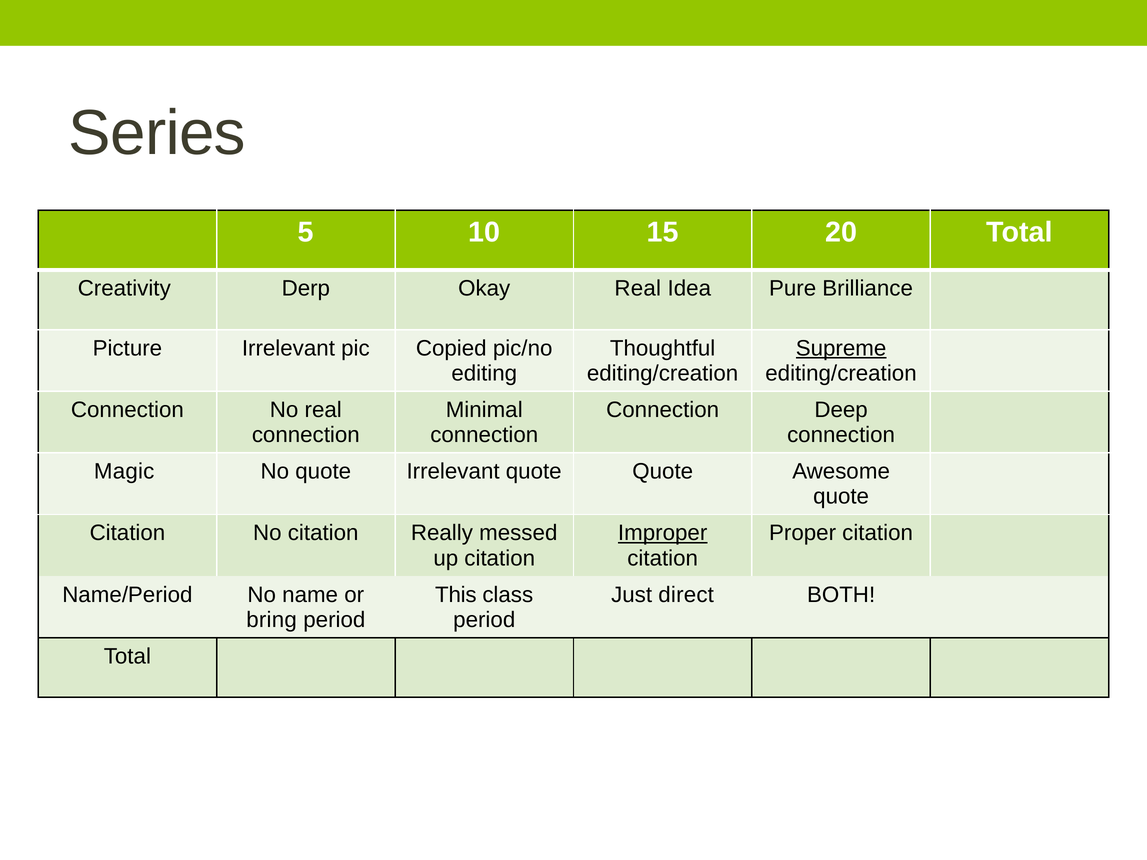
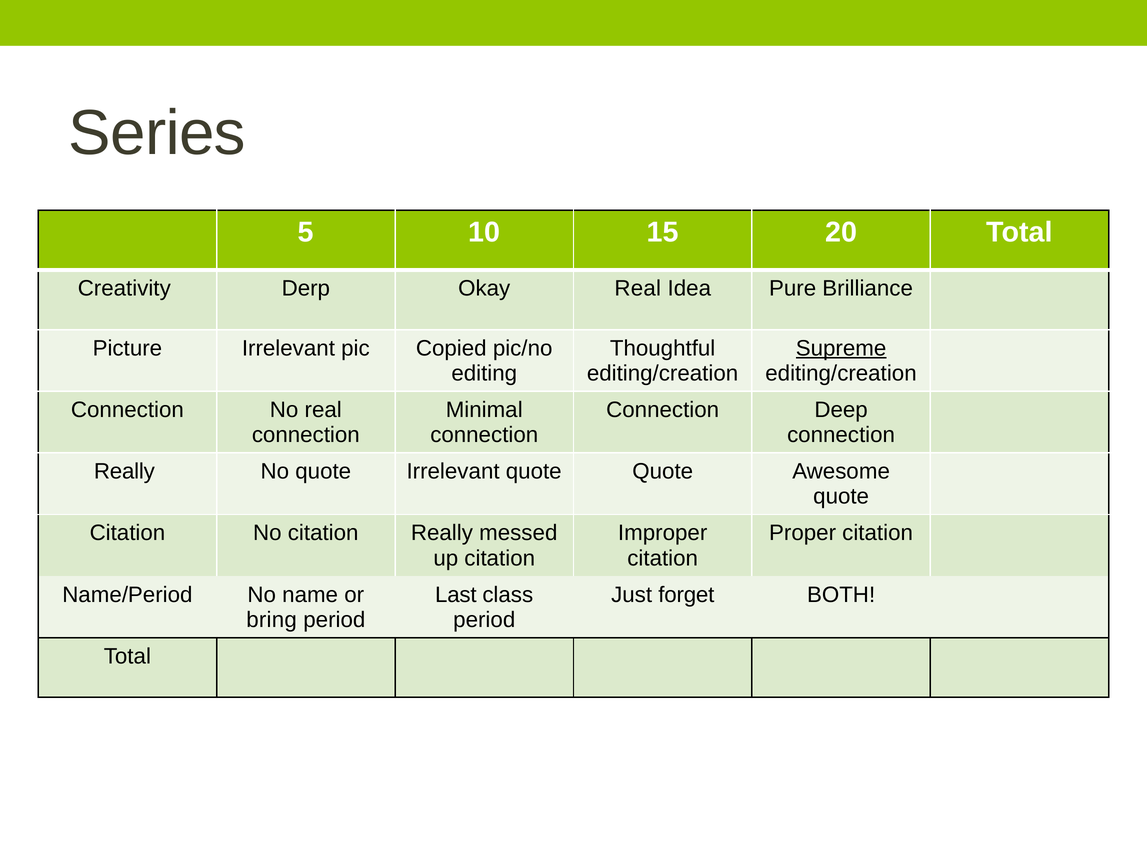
Magic at (124, 472): Magic -> Really
Improper underline: present -> none
This: This -> Last
direct: direct -> forget
